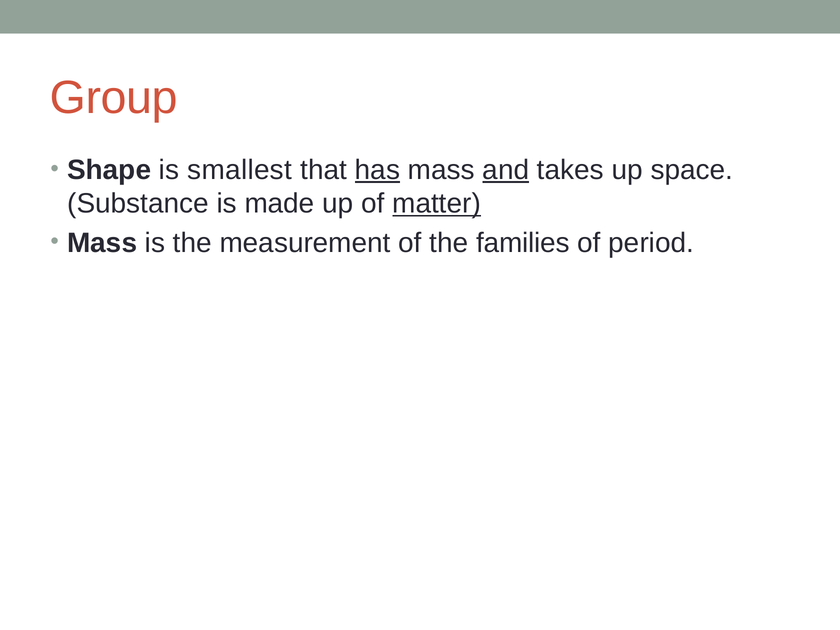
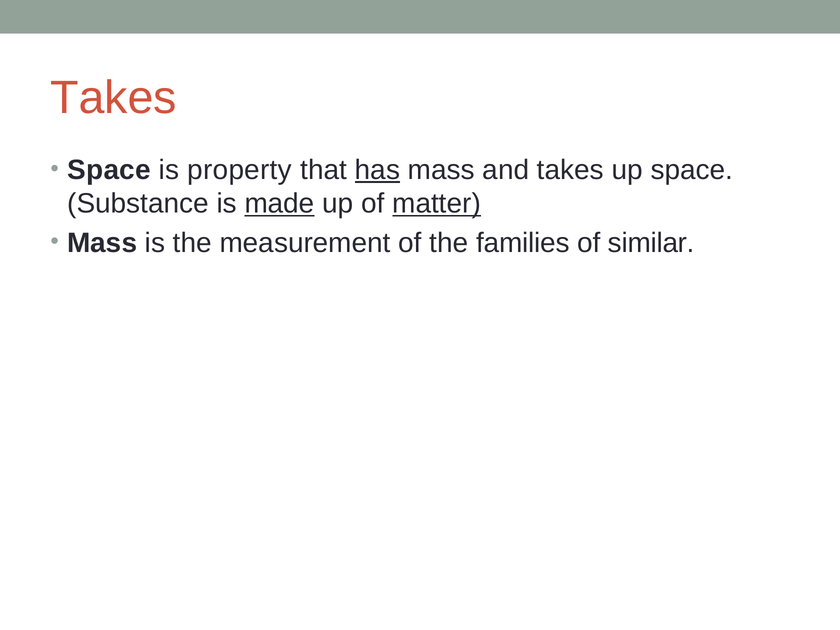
Group at (114, 98): Group -> Takes
Shape at (109, 170): Shape -> Space
smallest: smallest -> property
and underline: present -> none
made underline: none -> present
period: period -> similar
